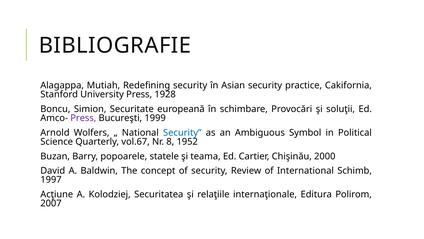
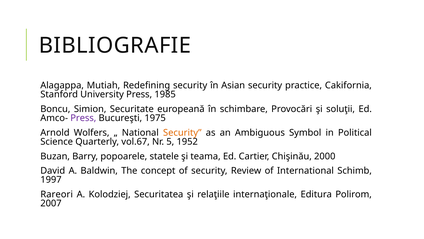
1928: 1928 -> 1985
1999: 1999 -> 1975
Security at (182, 132) colour: blue -> orange
8: 8 -> 5
Acţiune: Acţiune -> Rareori
